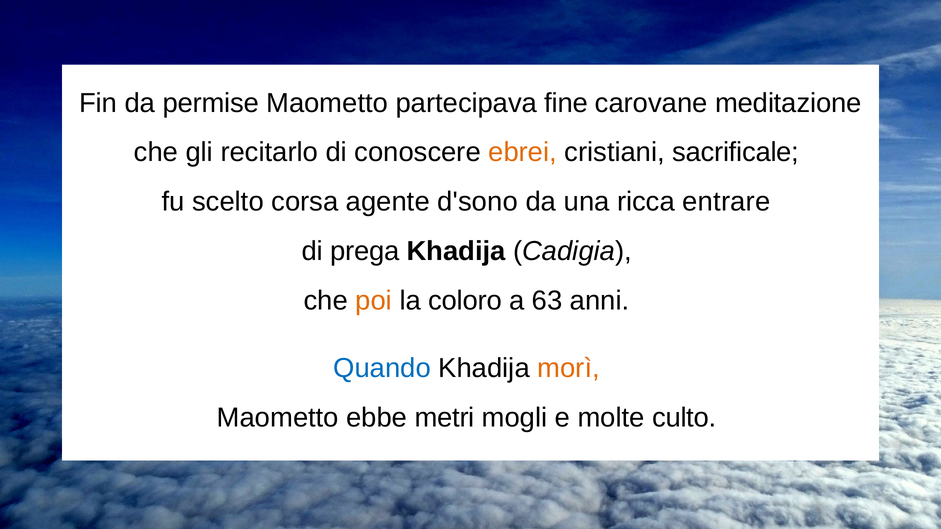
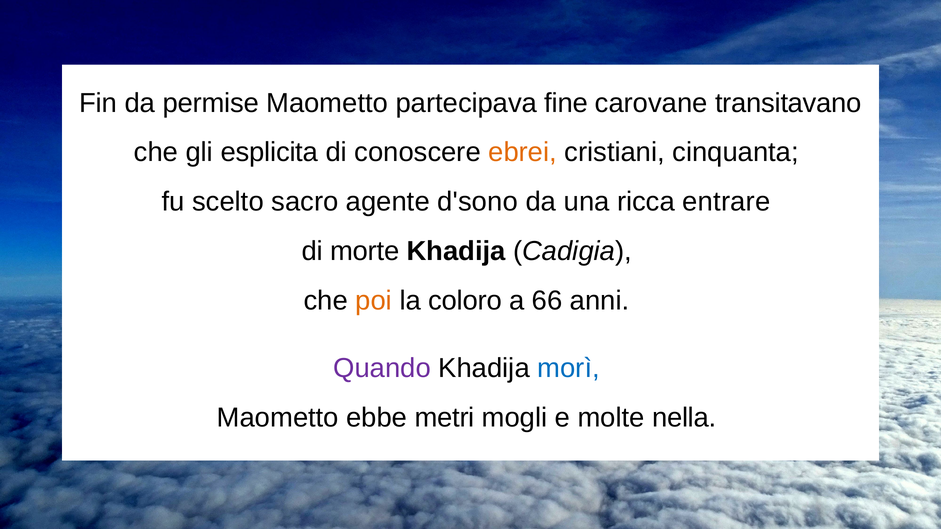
meditazione: meditazione -> transitavano
recitarlo: recitarlo -> esplicita
sacrificale: sacrificale -> cinquanta
corsa: corsa -> sacro
prega: prega -> morte
63: 63 -> 66
Quando colour: blue -> purple
morì colour: orange -> blue
culto: culto -> nella
